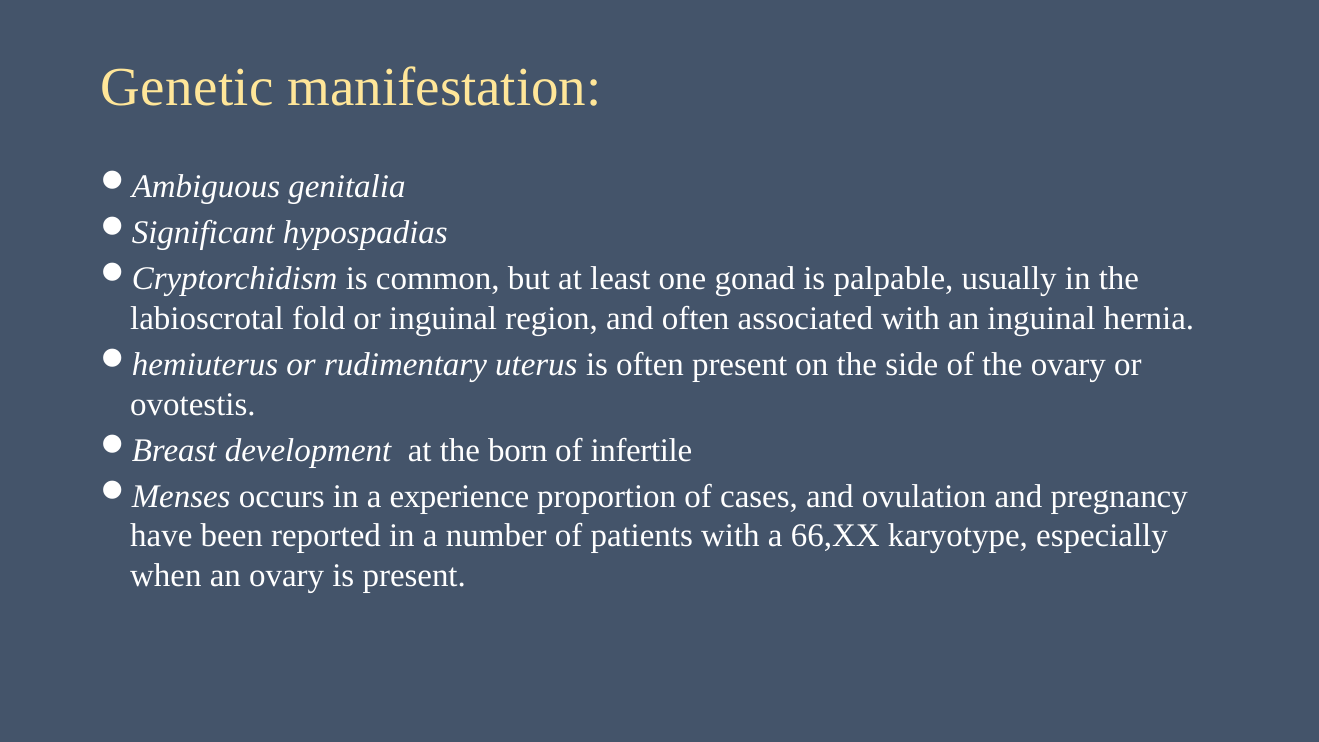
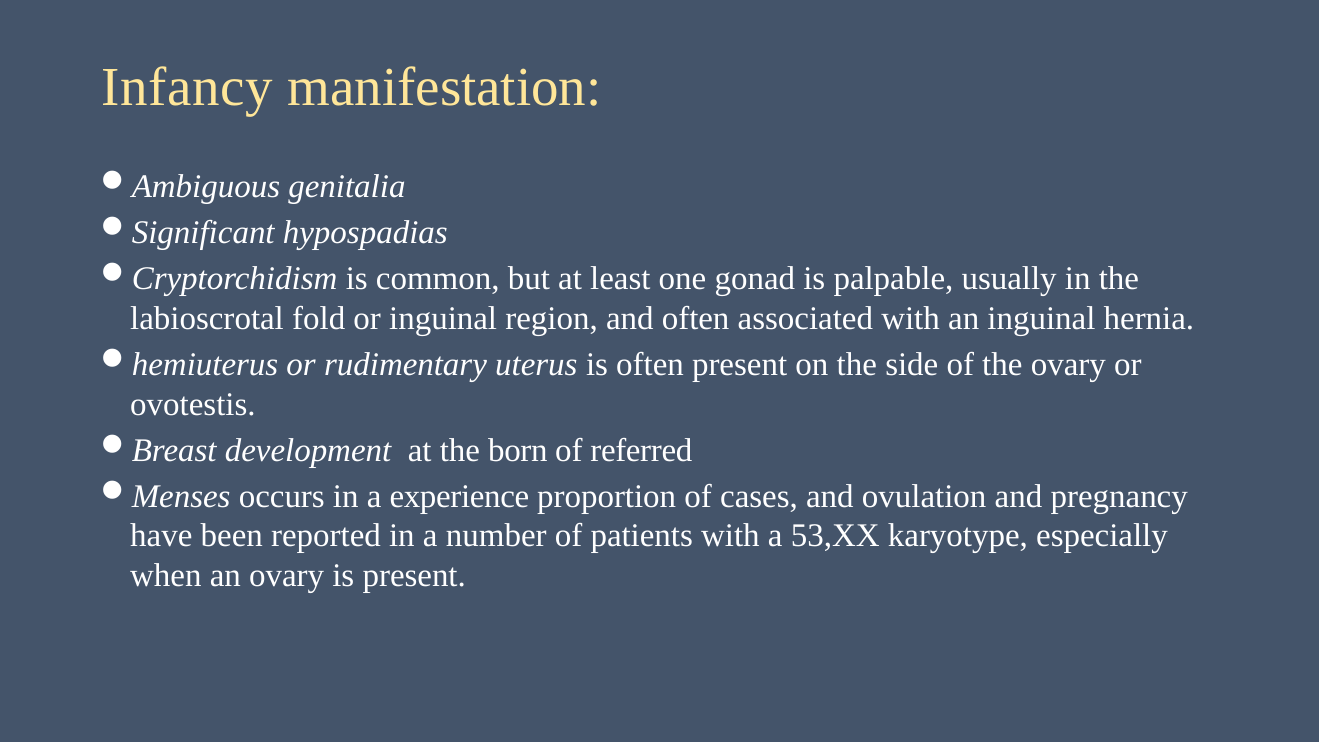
Genetic: Genetic -> Infancy
infertile: infertile -> referred
66,XX: 66,XX -> 53,XX
